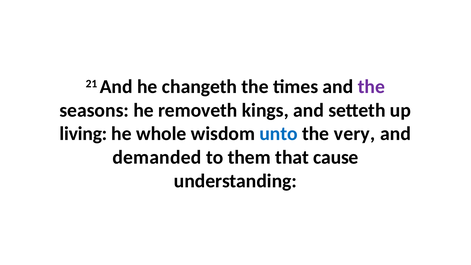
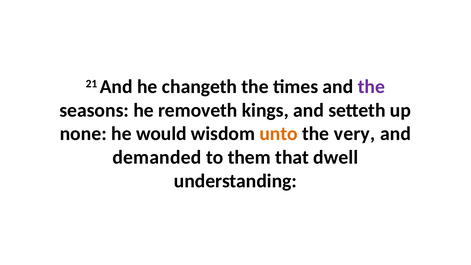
living: living -> none
whole: whole -> would
unto colour: blue -> orange
cause: cause -> dwell
